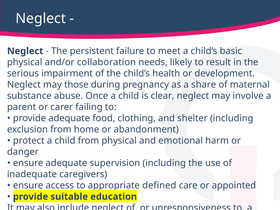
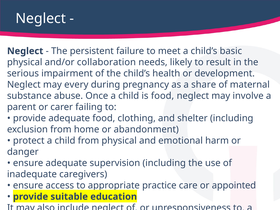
those: those -> every
is clear: clear -> food
defined: defined -> practice
